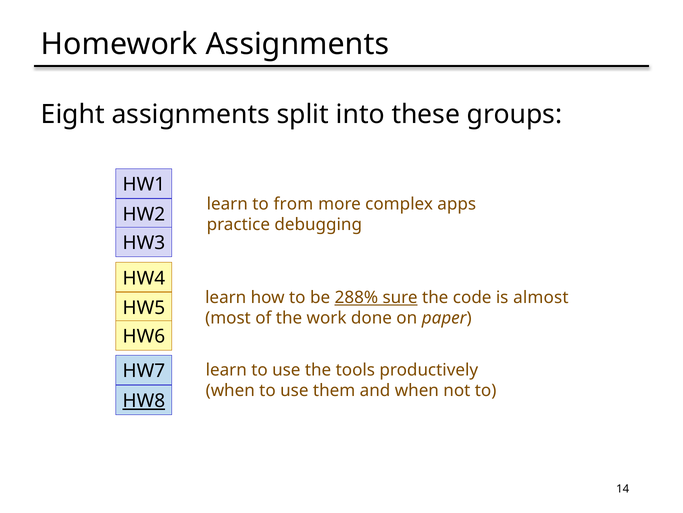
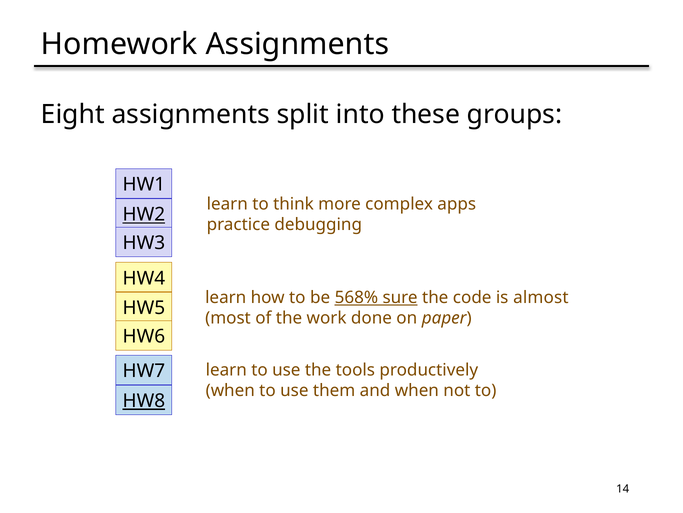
from: from -> think
HW2 underline: none -> present
288%: 288% -> 568%
